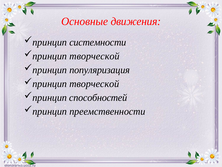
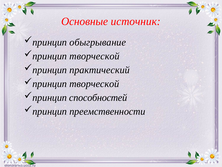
движения: движения -> источник
системности: системности -> обыгрывание
популяризация: популяризация -> практический
